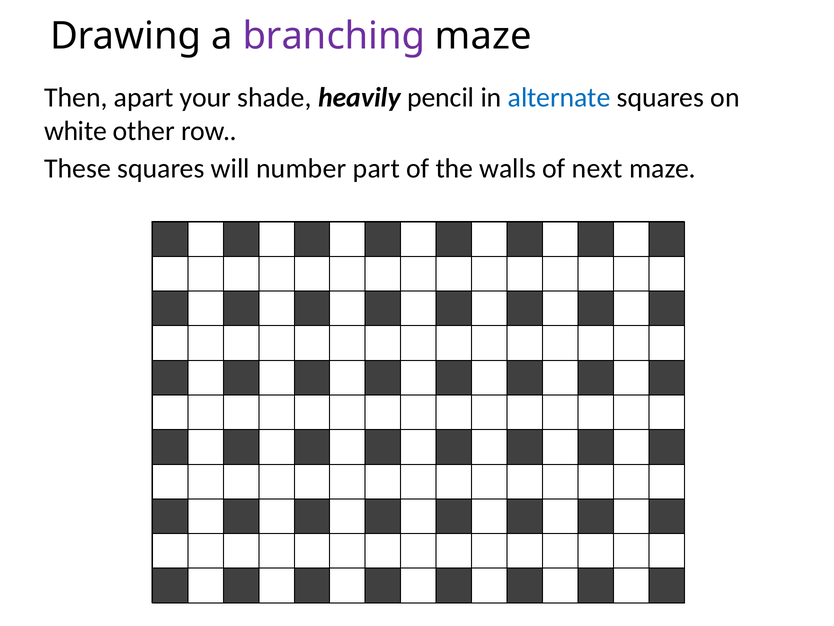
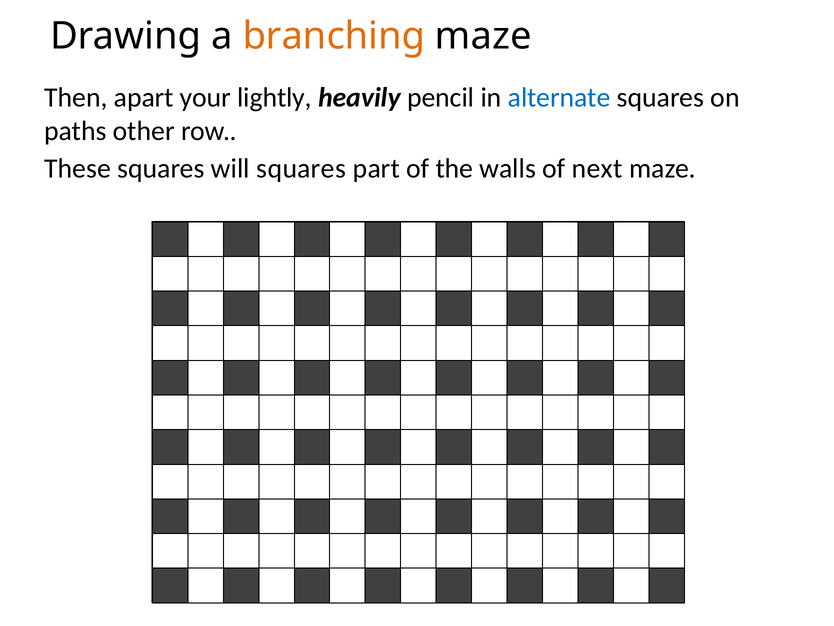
branching colour: purple -> orange
shade: shade -> lightly
white: white -> paths
will number: number -> squares
